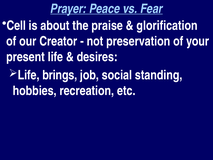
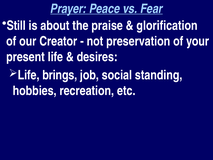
Cell: Cell -> Still
